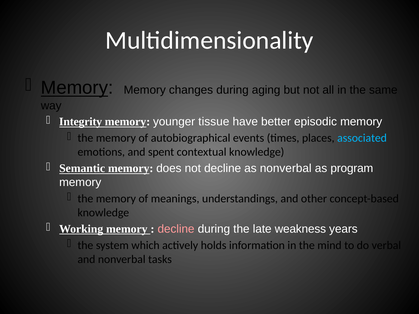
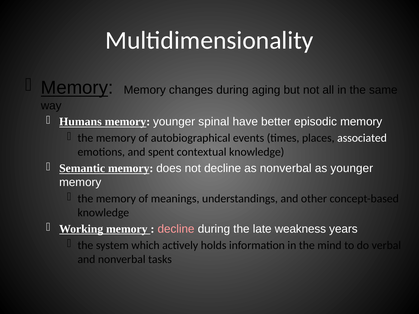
Integrity: Integrity -> Humans
tissue: tissue -> spinal
associated colour: light blue -> white
as program: program -> younger
